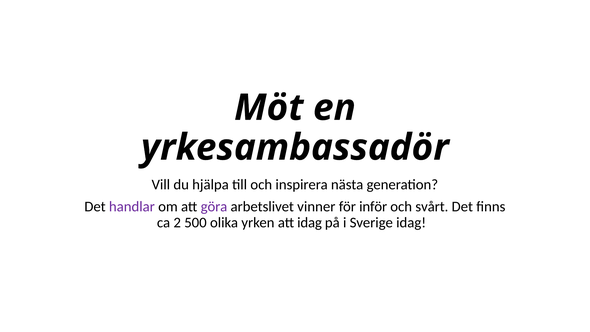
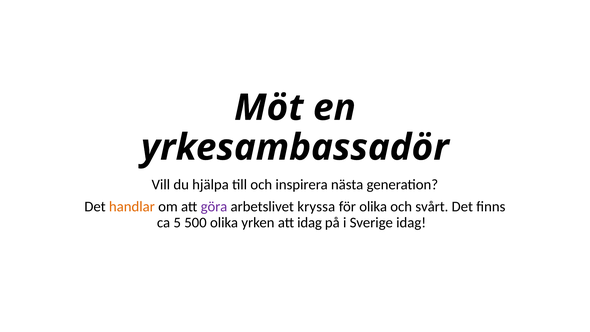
handlar colour: purple -> orange
vinner: vinner -> kryssa
för inför: inför -> olika
2: 2 -> 5
